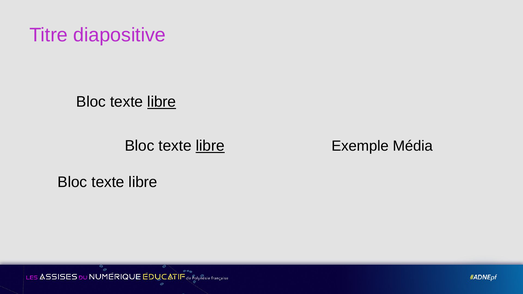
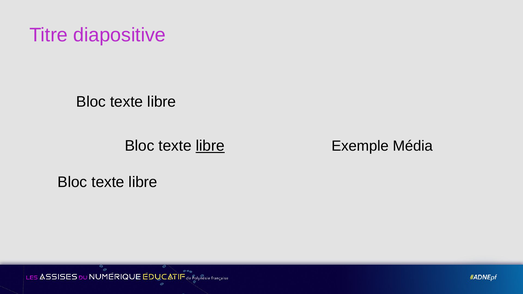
libre at (162, 102) underline: present -> none
